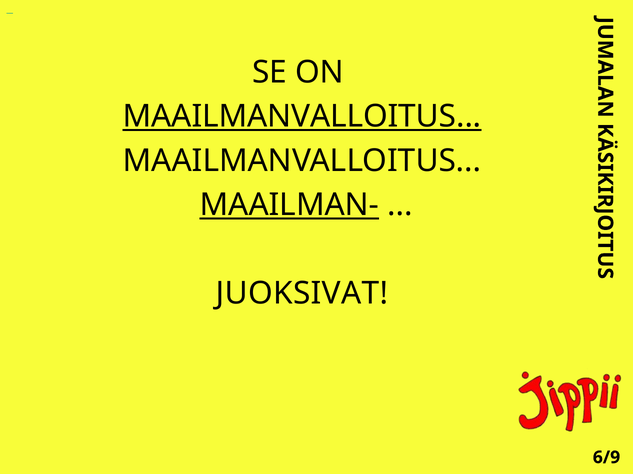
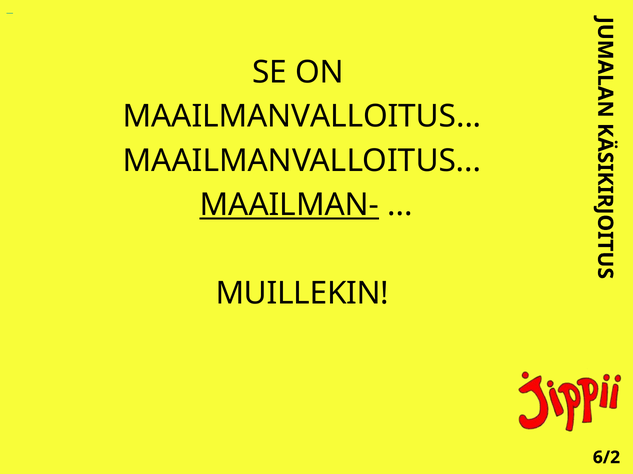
MAAILMANVALLOITUS at (302, 117) underline: present -> none
JUOKSIVAT: JUOKSIVAT -> MUILLEKIN
6/9: 6/9 -> 6/2
